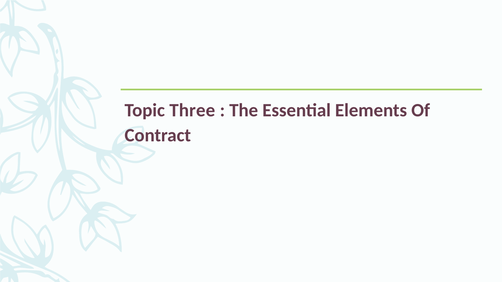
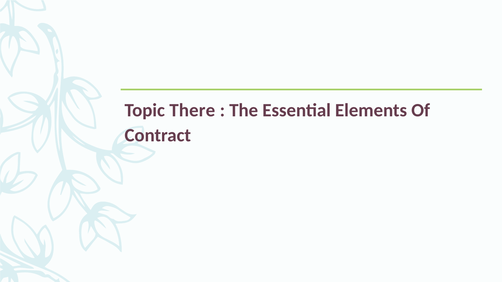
Three: Three -> There
